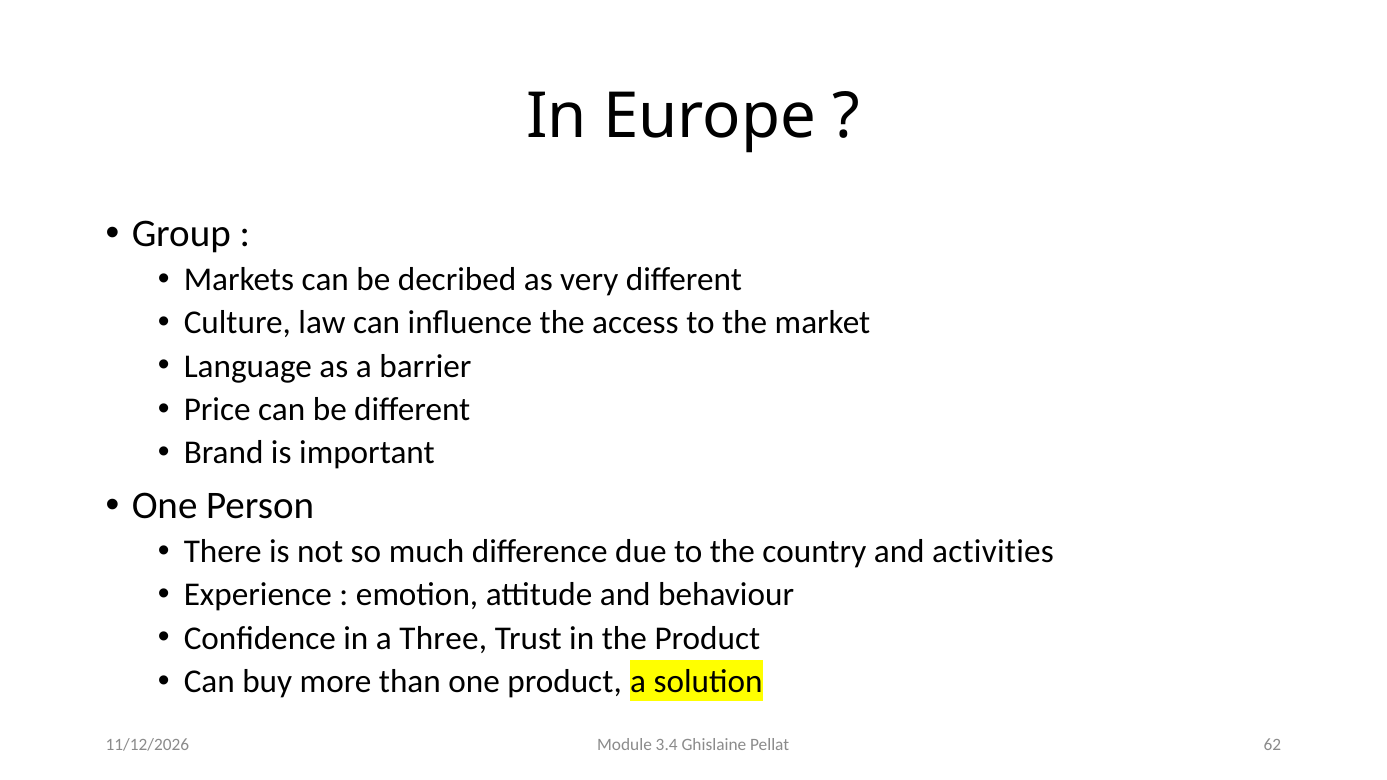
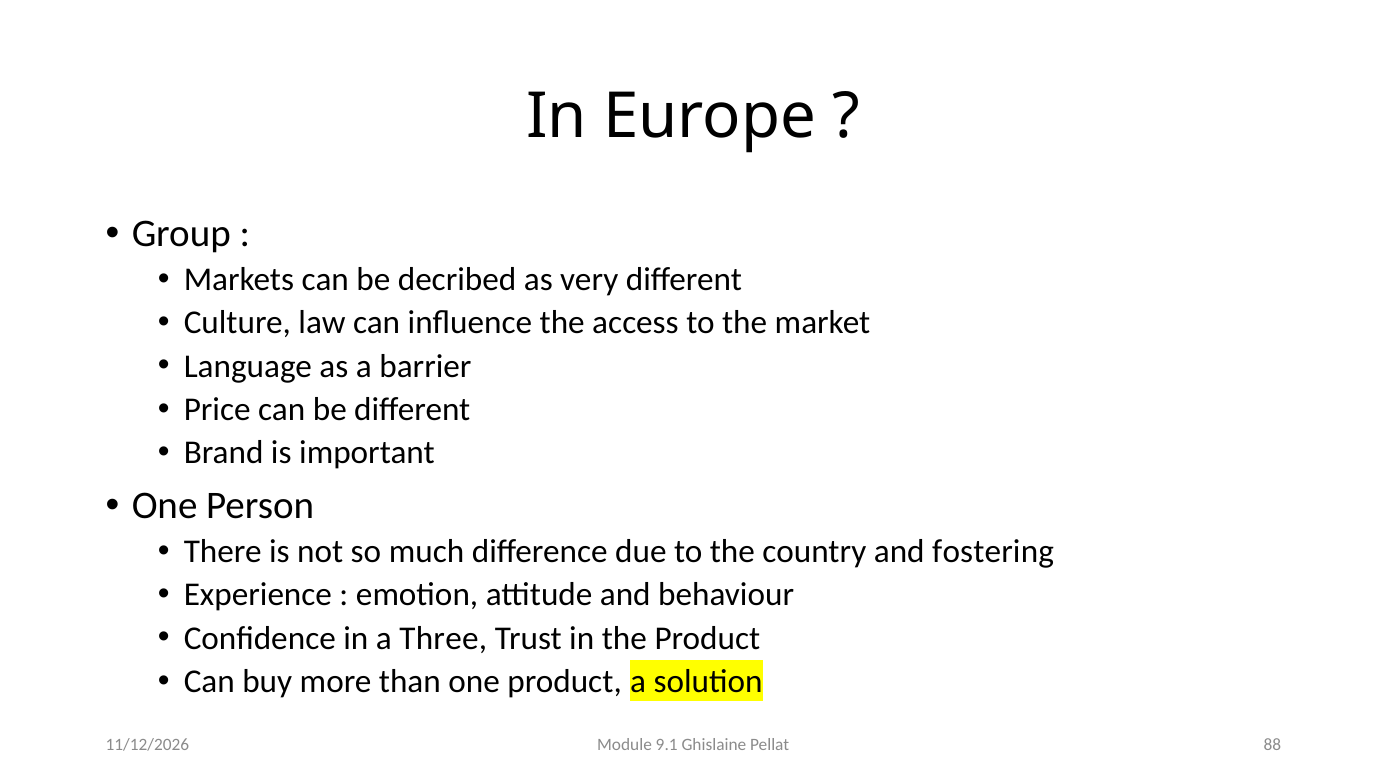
activities: activities -> fostering
3.4: 3.4 -> 9.1
62: 62 -> 88
